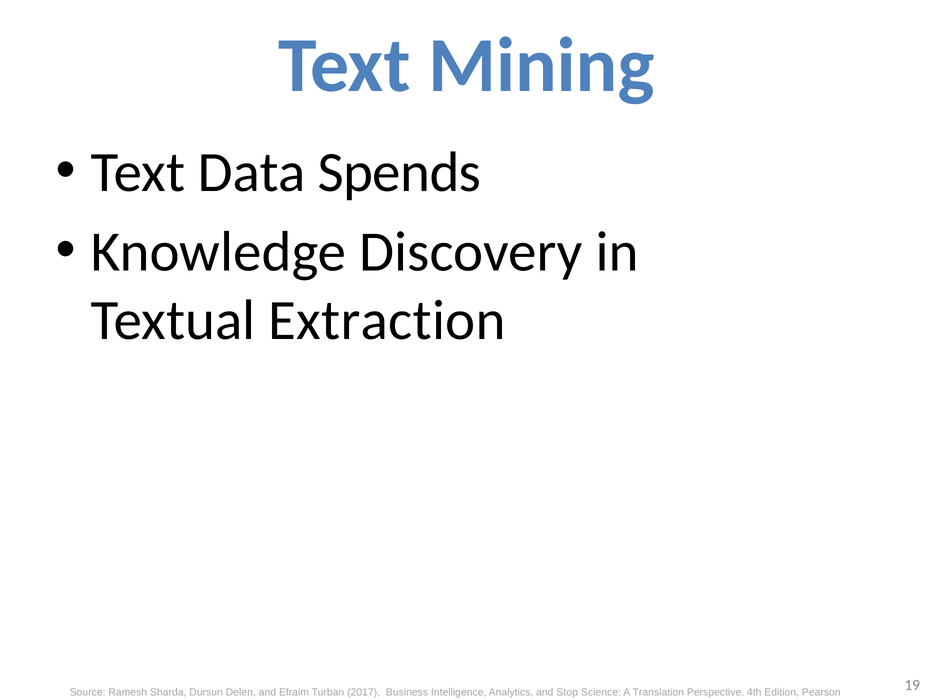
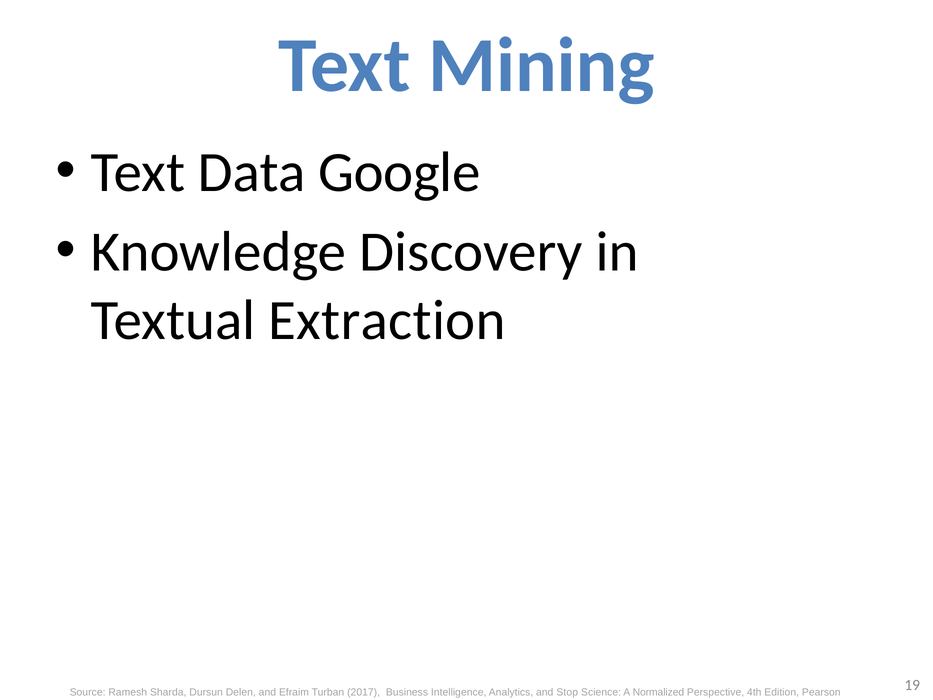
Spends: Spends -> Google
Translation: Translation -> Normalized
